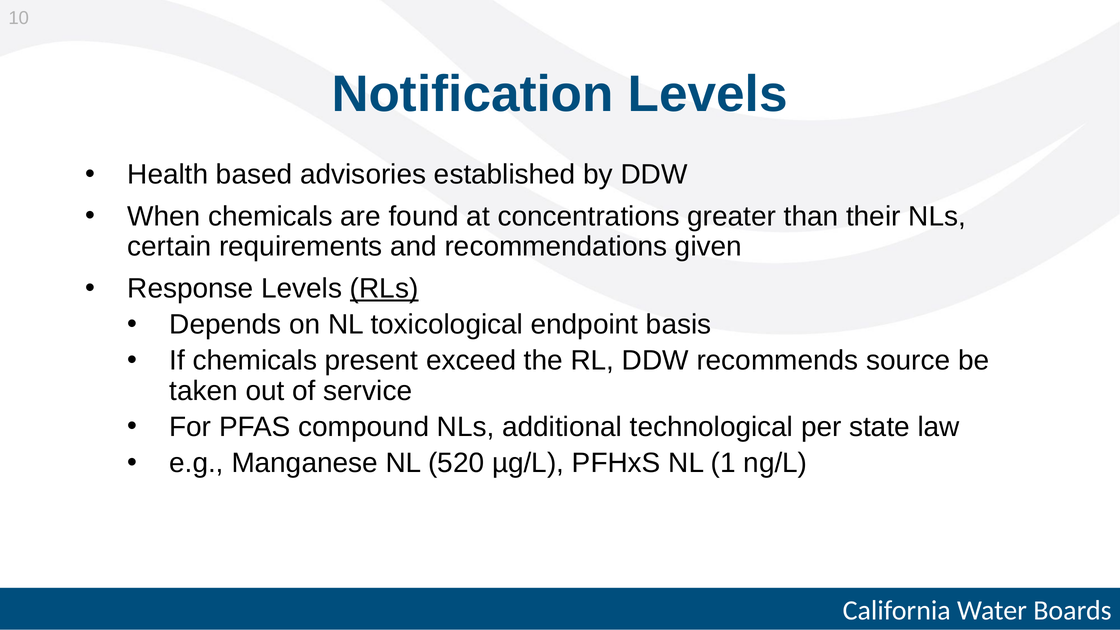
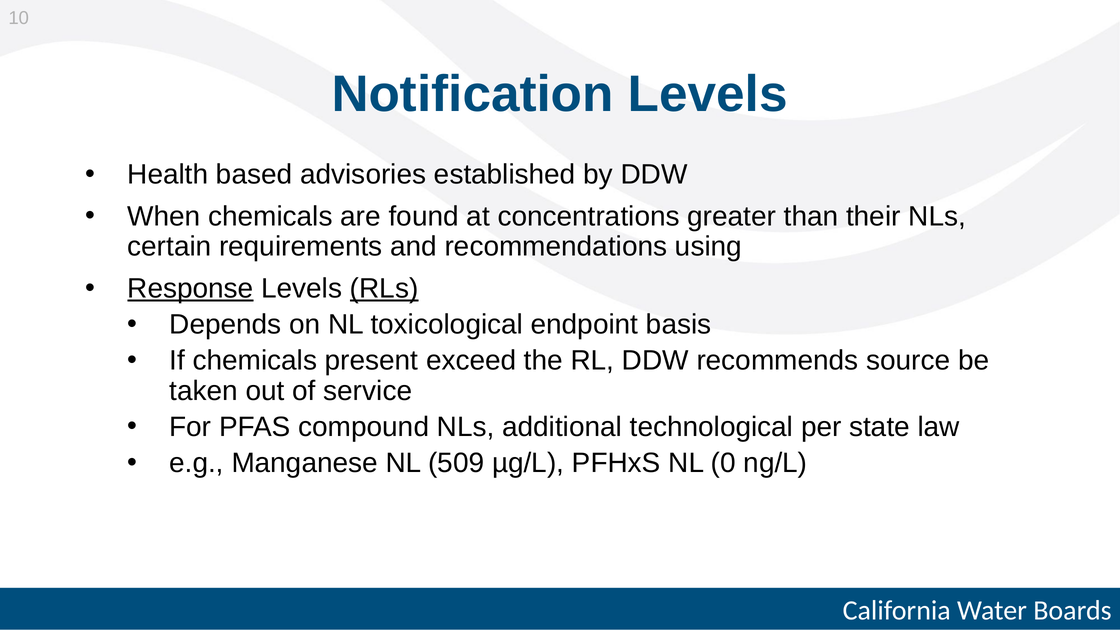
given: given -> using
Response underline: none -> present
520: 520 -> 509
1: 1 -> 0
